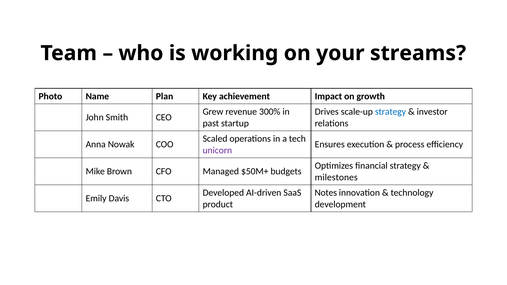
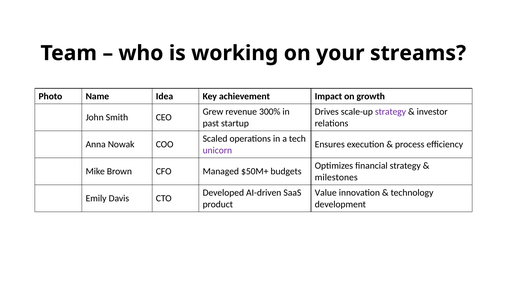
Plan: Plan -> Idea
strategy at (391, 112) colour: blue -> purple
Notes: Notes -> Value
